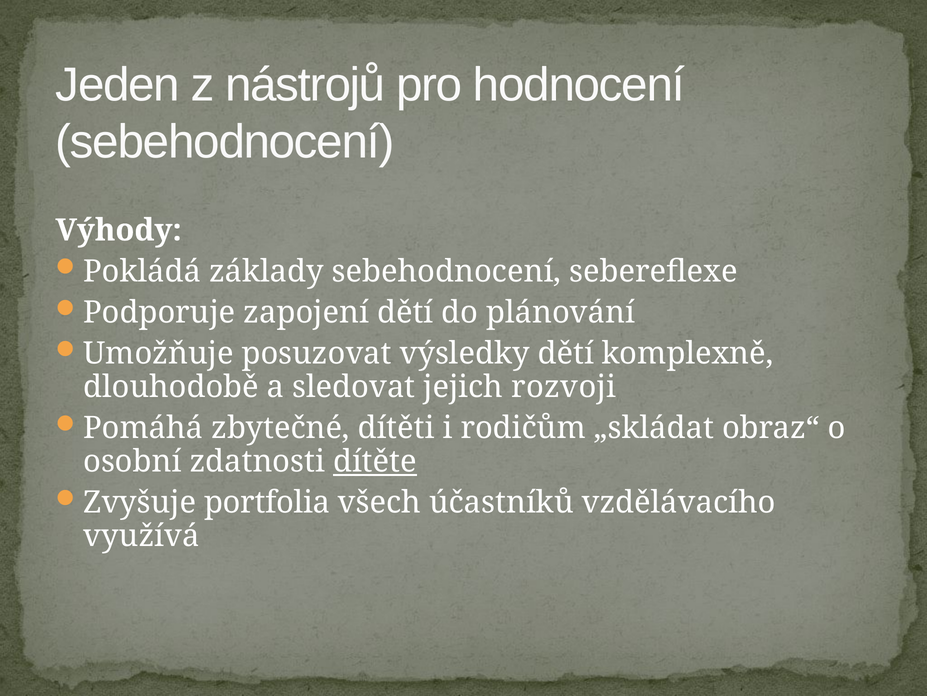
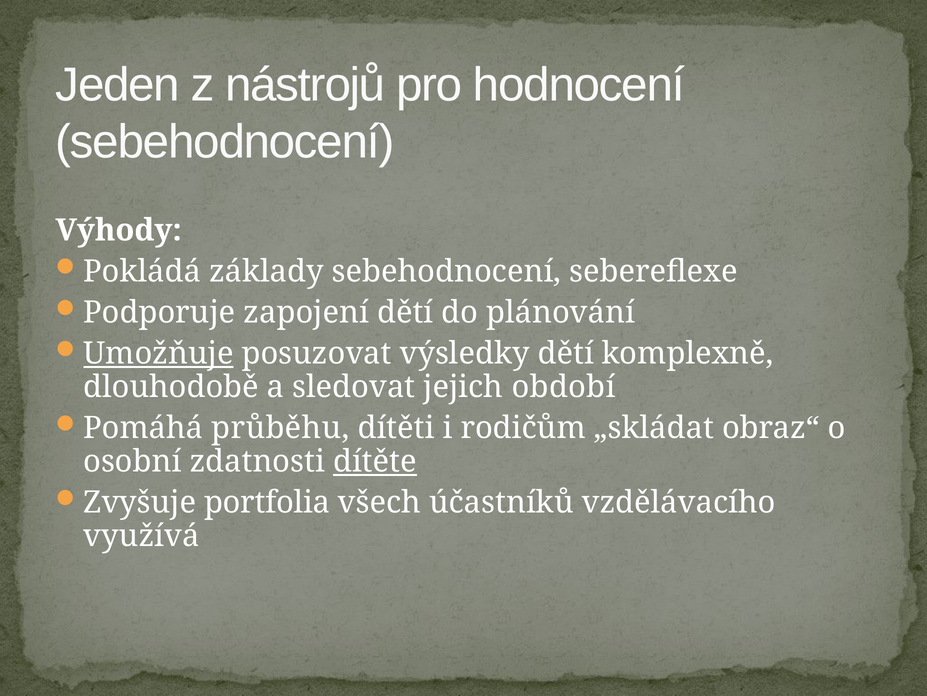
Umožňuje underline: none -> present
rozvoji: rozvoji -> období
zbytečné: zbytečné -> průběhu
